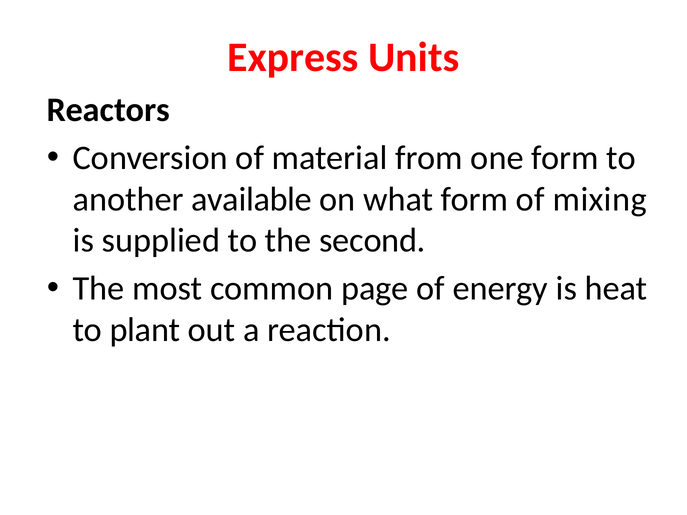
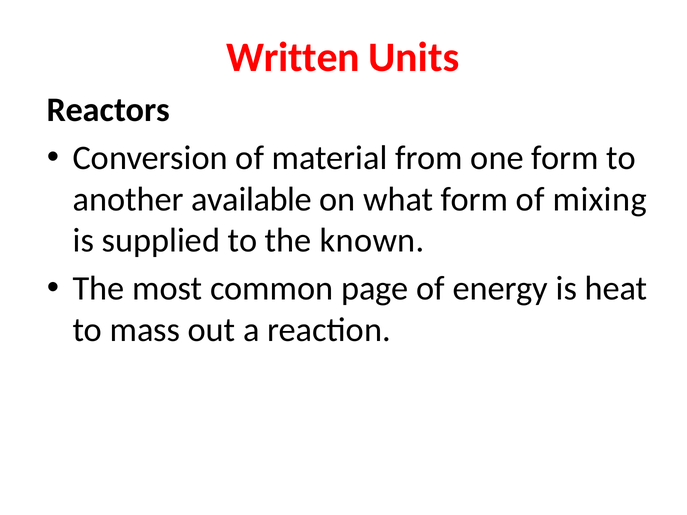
Express: Express -> Written
second: second -> known
plant: plant -> mass
